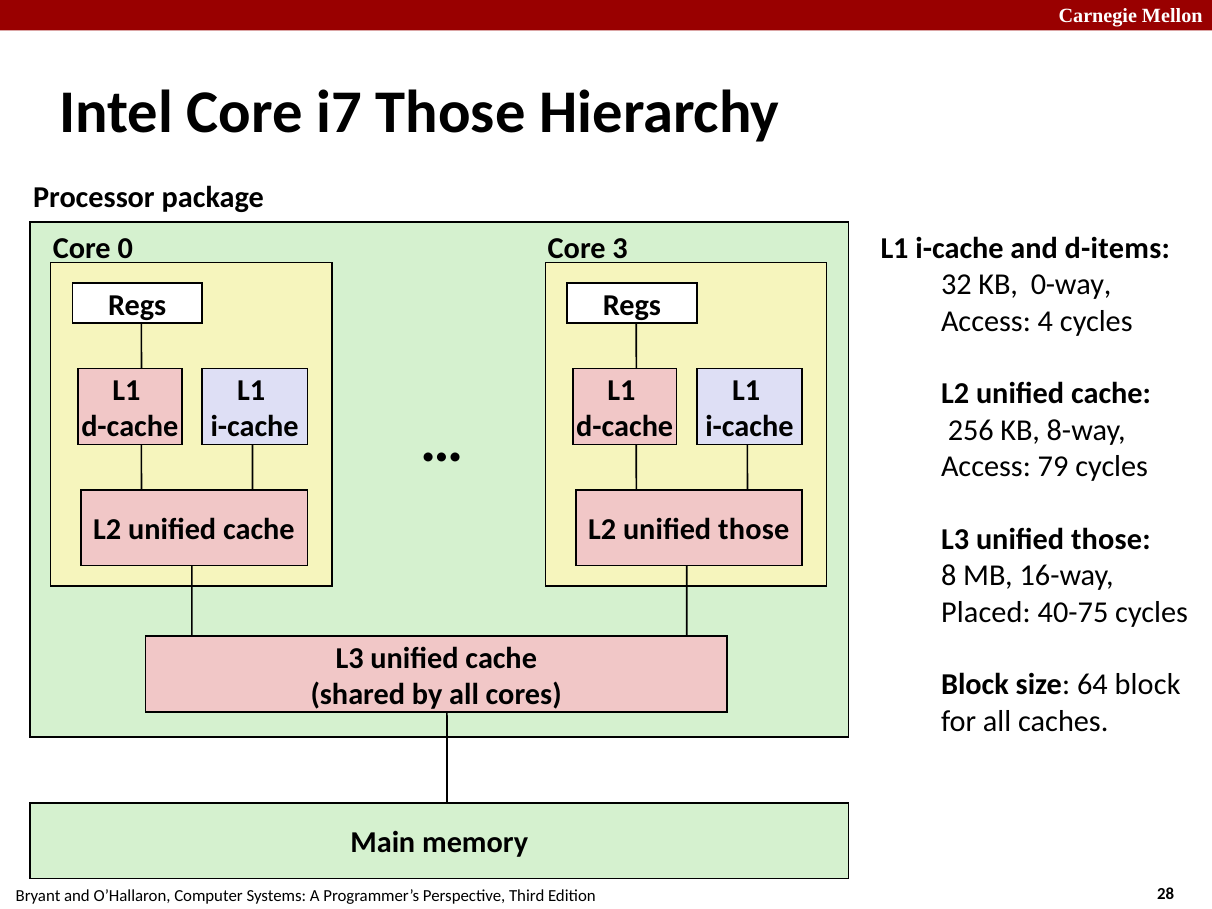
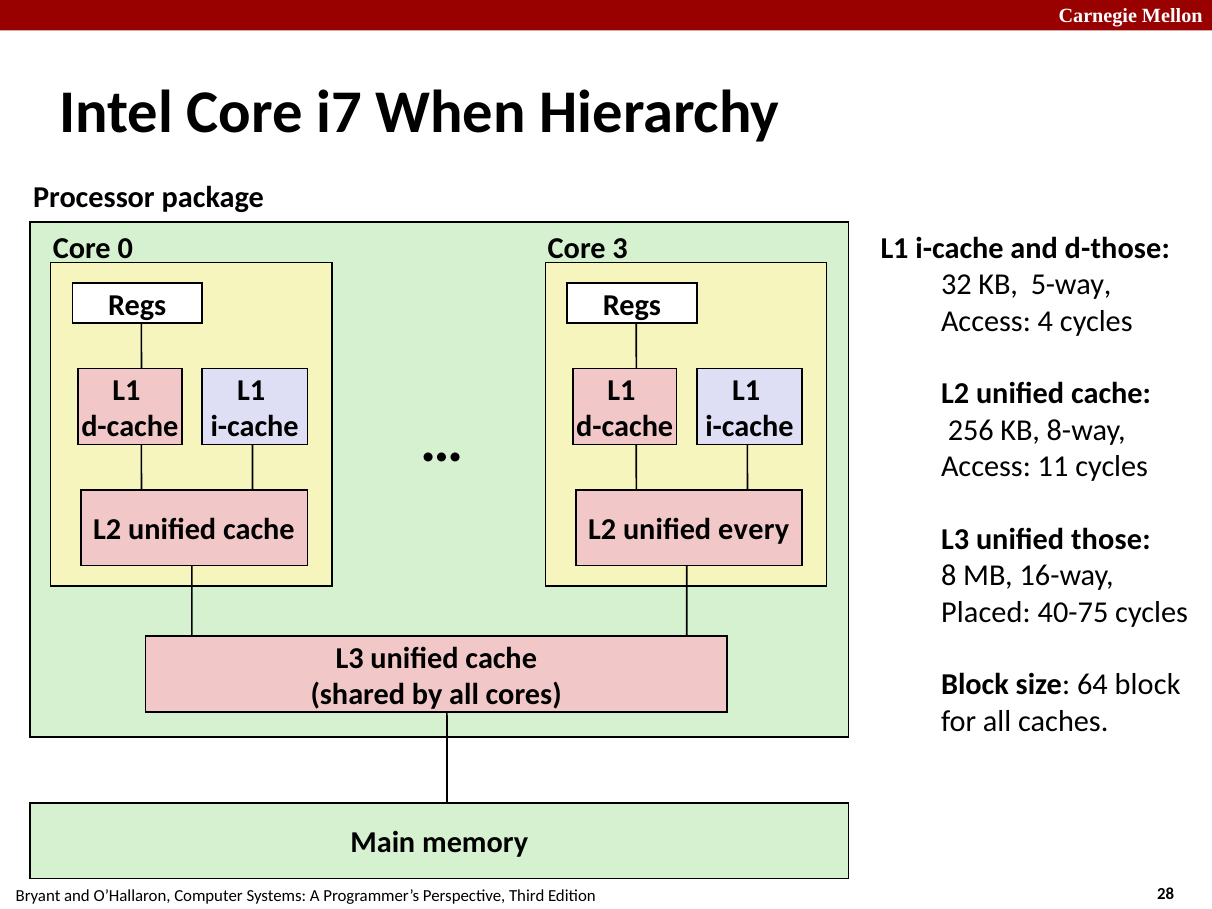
i7 Those: Those -> When
d-items: d-items -> d-those
0-way: 0-way -> 5-way
79: 79 -> 11
L2 unified those: those -> every
